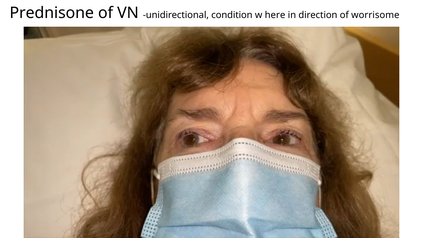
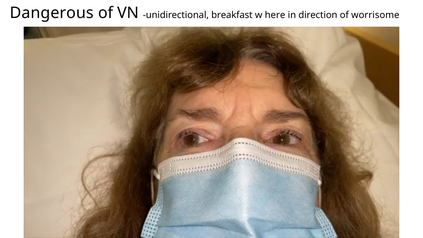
Prednisone: Prednisone -> Dangerous
condition: condition -> breakfast
